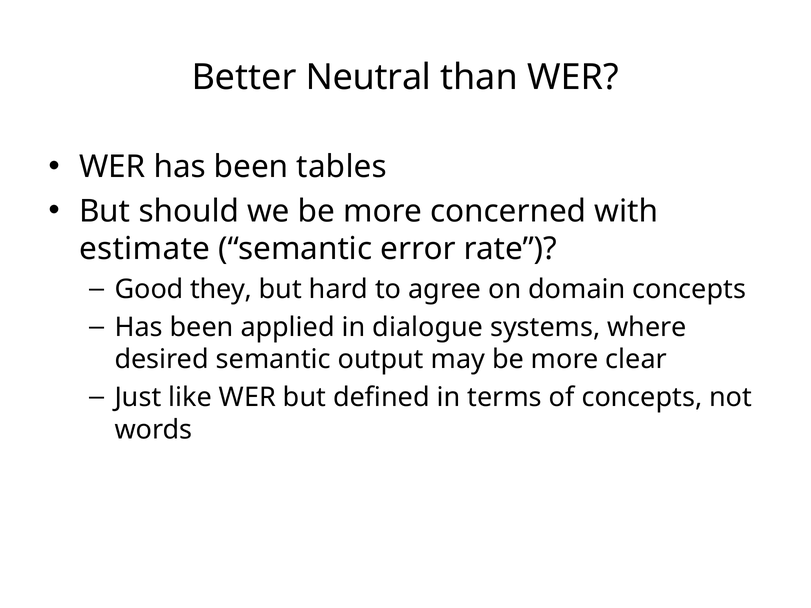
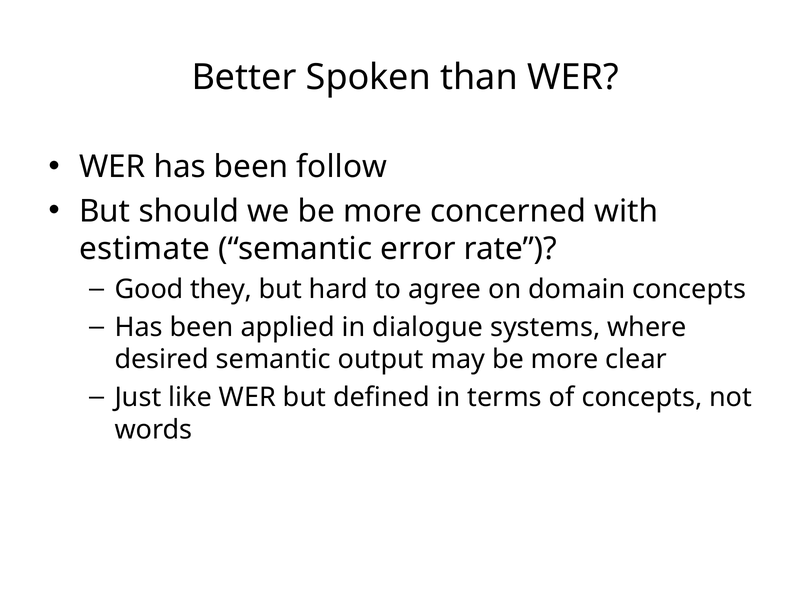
Neutral: Neutral -> Spoken
tables: tables -> follow
